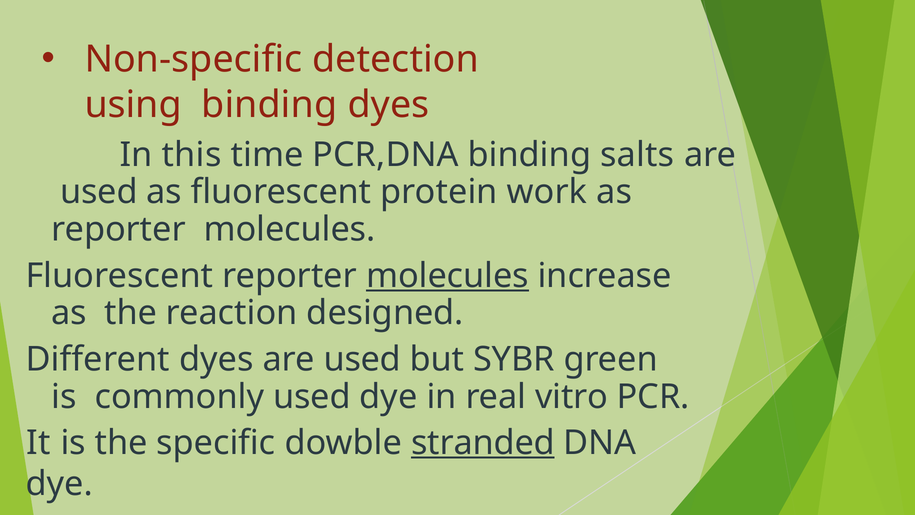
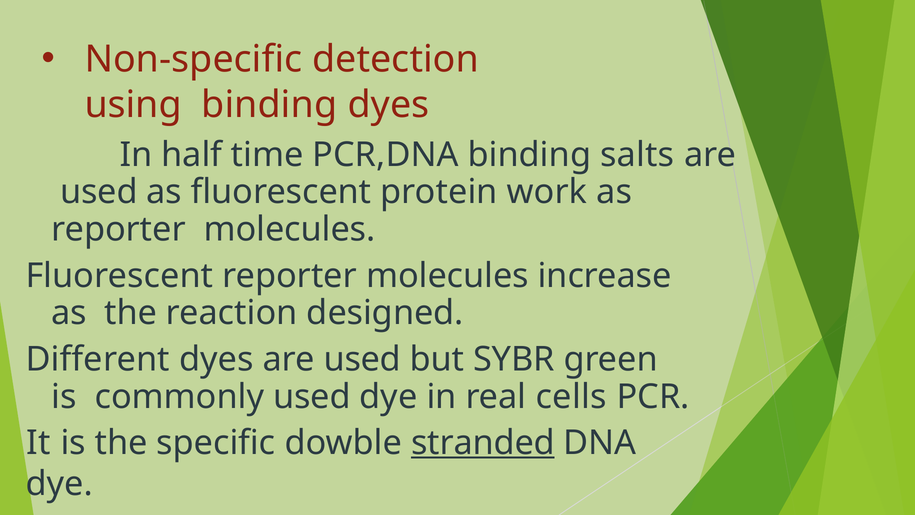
this: this -> half
molecules at (447, 276) underline: present -> none
vitro: vitro -> cells
